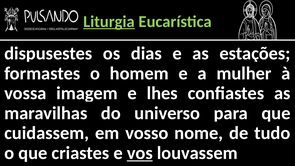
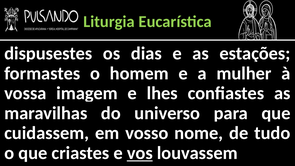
Liturgia underline: present -> none
